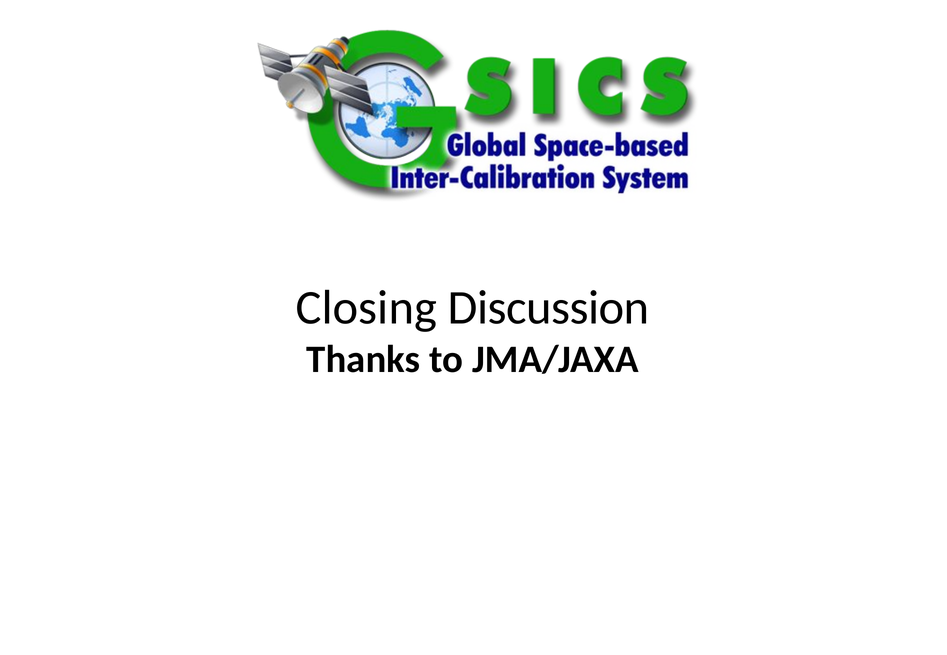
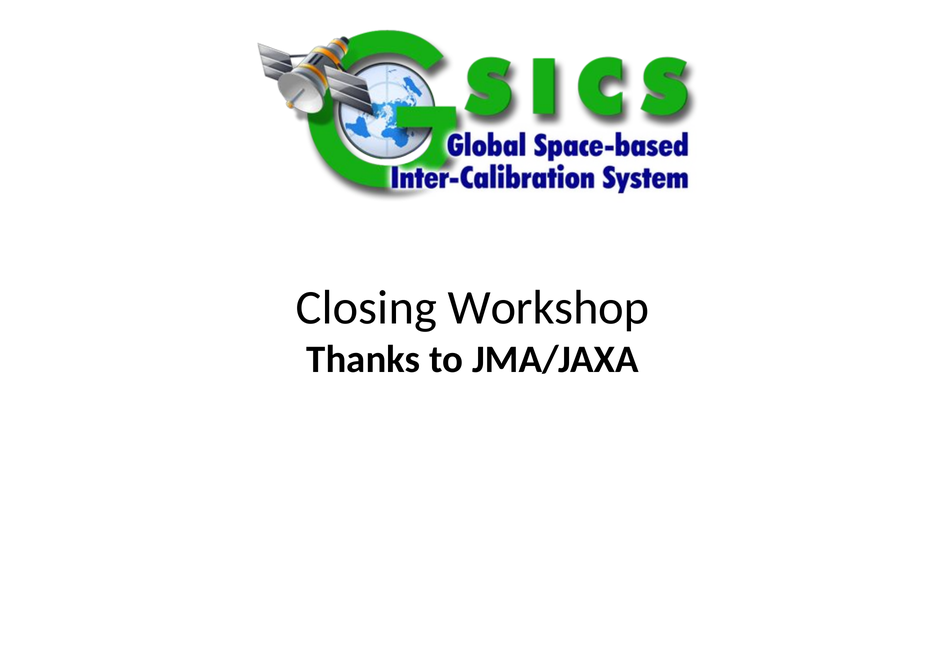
Discussion: Discussion -> Workshop
